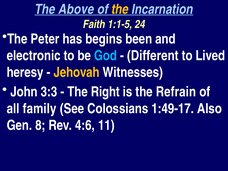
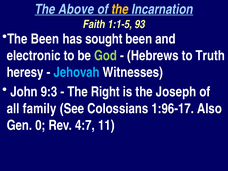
24: 24 -> 93
The Peter: Peter -> Been
begins: begins -> sought
God colour: light blue -> light green
Different: Different -> Hebrews
Lived: Lived -> Truth
Jehovah colour: yellow -> light blue
3:3: 3:3 -> 9:3
Refrain: Refrain -> Joseph
1:49-17: 1:49-17 -> 1:96-17
8: 8 -> 0
4:6: 4:6 -> 4:7
